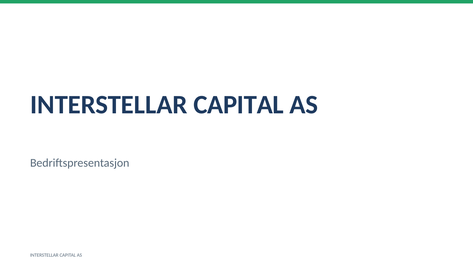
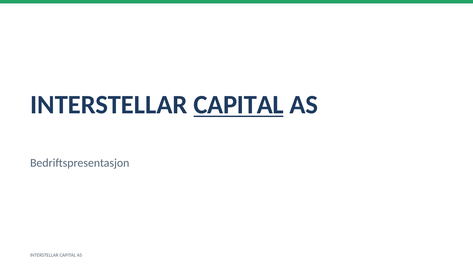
CAPITAL at (239, 105) underline: none -> present
